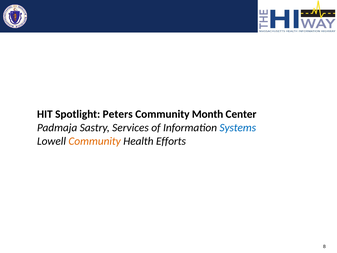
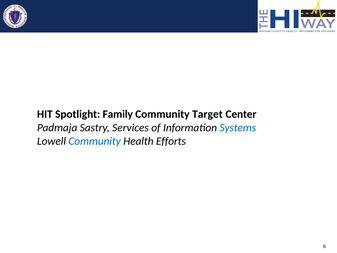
Peters: Peters -> Family
Month: Month -> Target
Community at (95, 141) colour: orange -> blue
